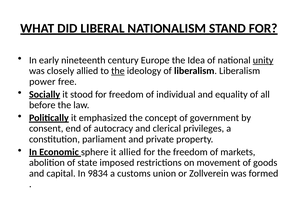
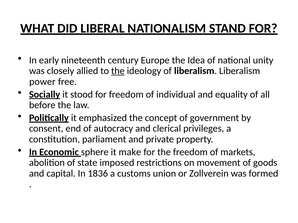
unity underline: present -> none
it allied: allied -> make
9834: 9834 -> 1836
